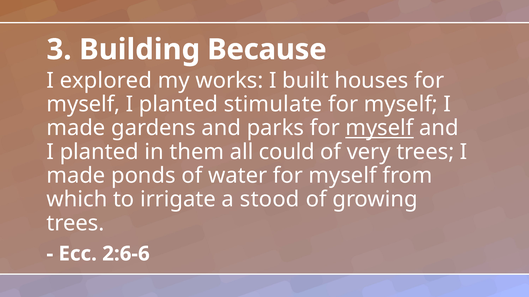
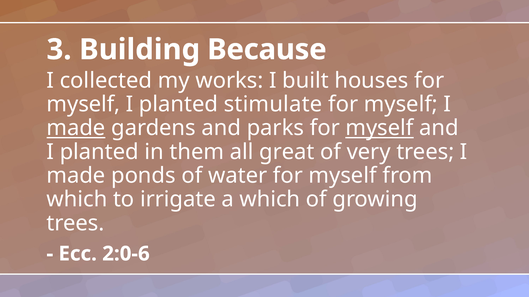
explored: explored -> collected
made at (76, 128) underline: none -> present
could: could -> great
a stood: stood -> which
2:6-6: 2:6-6 -> 2:0-6
